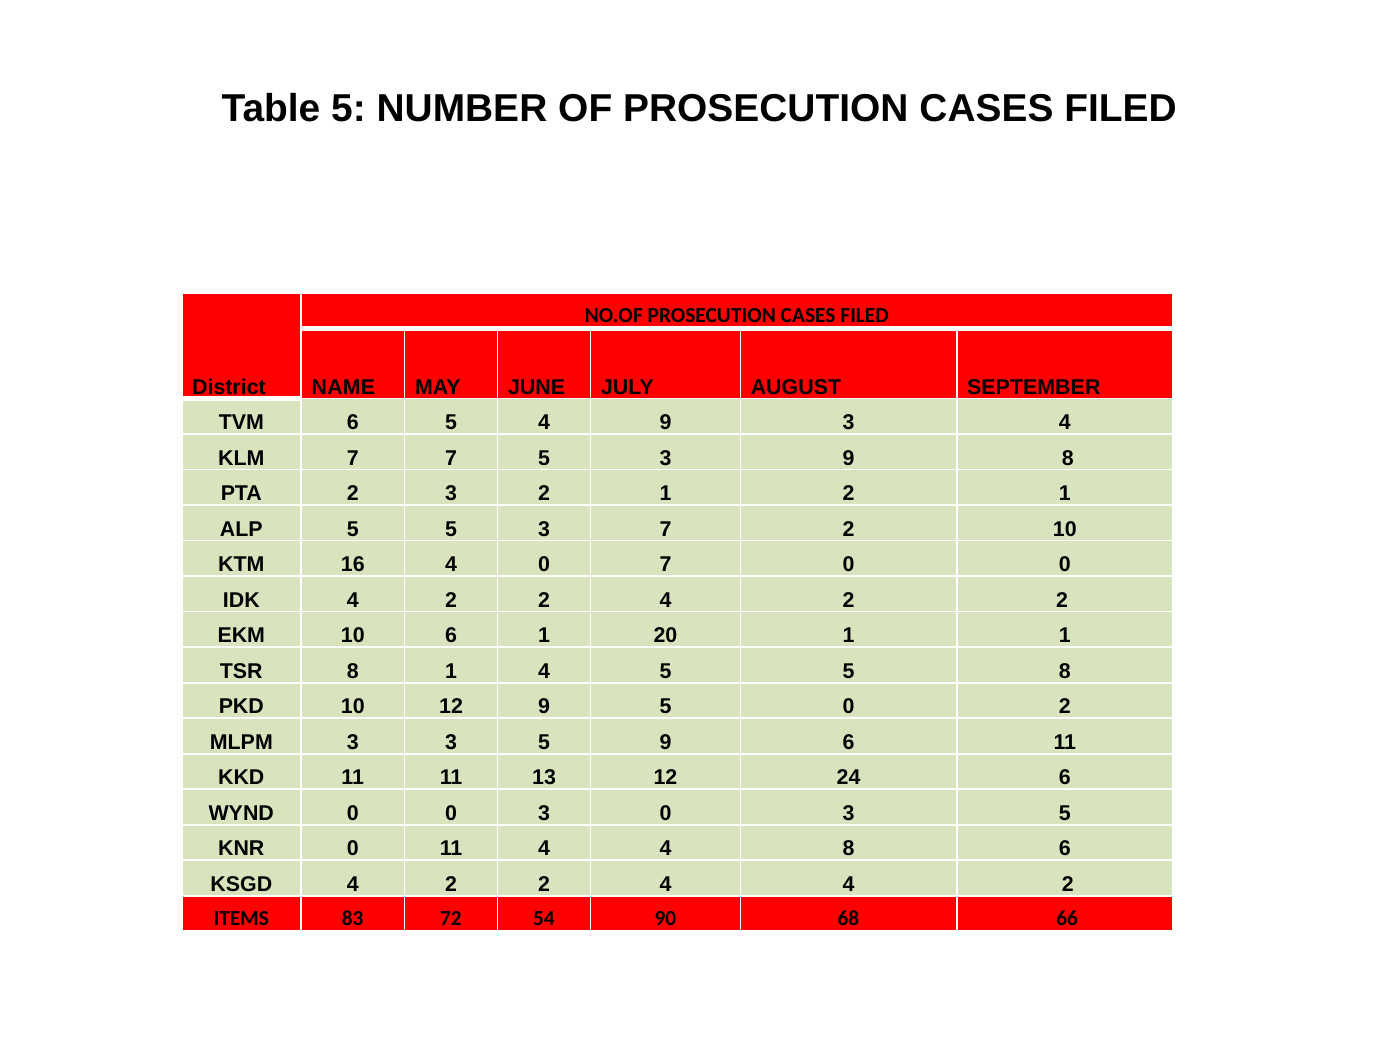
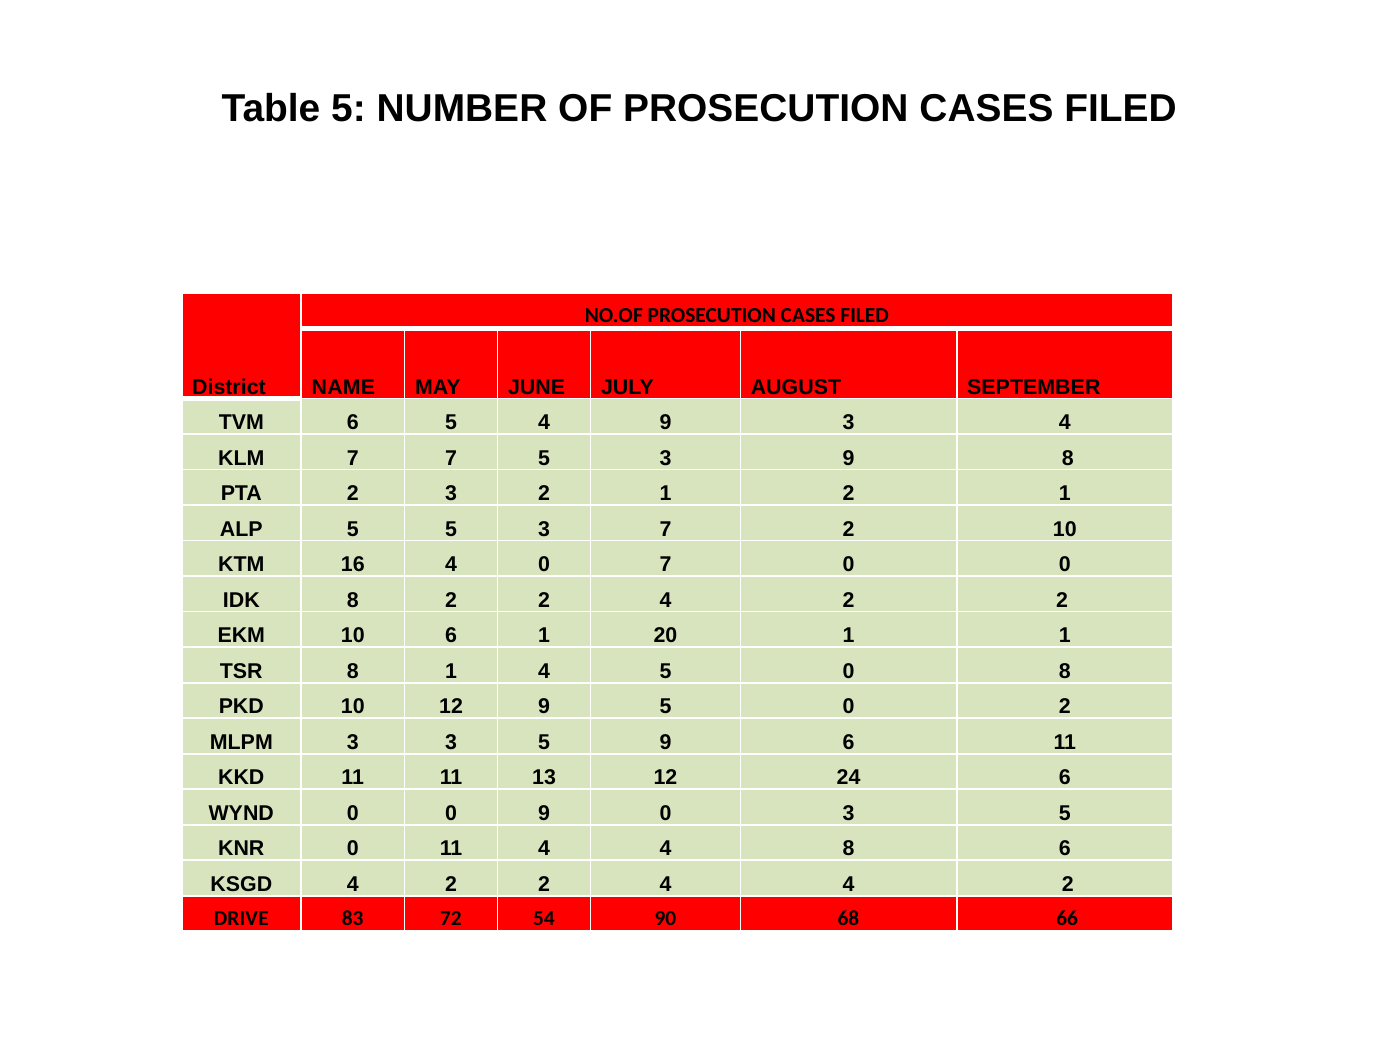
IDK 4: 4 -> 8
4 5 5: 5 -> 0
0 0 3: 3 -> 9
ITEMS: ITEMS -> DRIVE
